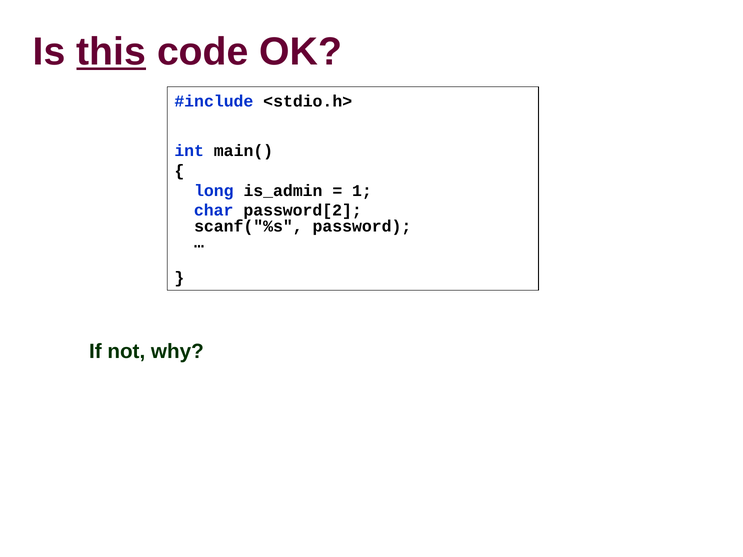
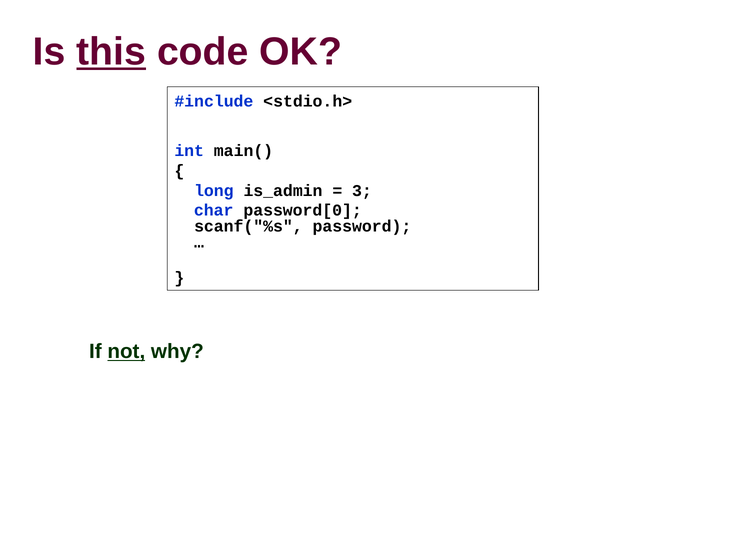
1: 1 -> 3
password[2: password[2 -> password[0
not underline: none -> present
